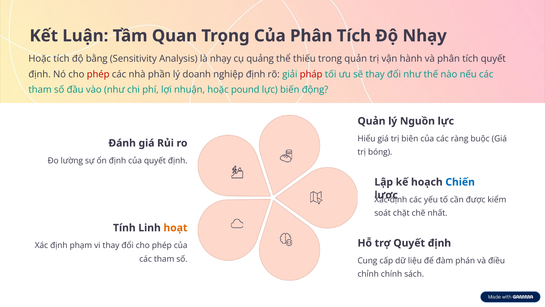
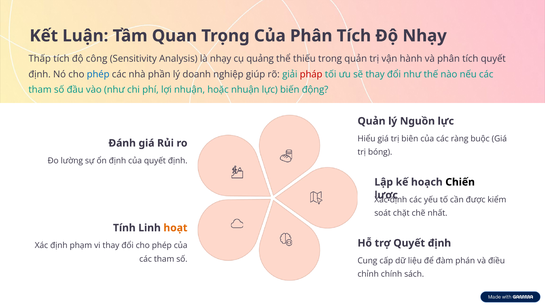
Hoặc at (40, 59): Hoặc -> Thấp
bằng: bằng -> công
phép at (98, 74) colour: red -> blue
nghiệp định: định -> giúp
hoặc pound: pound -> nhuận
Chiến colour: blue -> black
